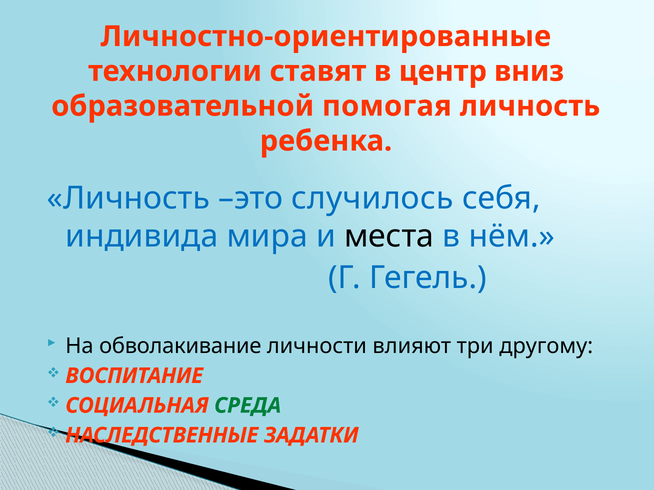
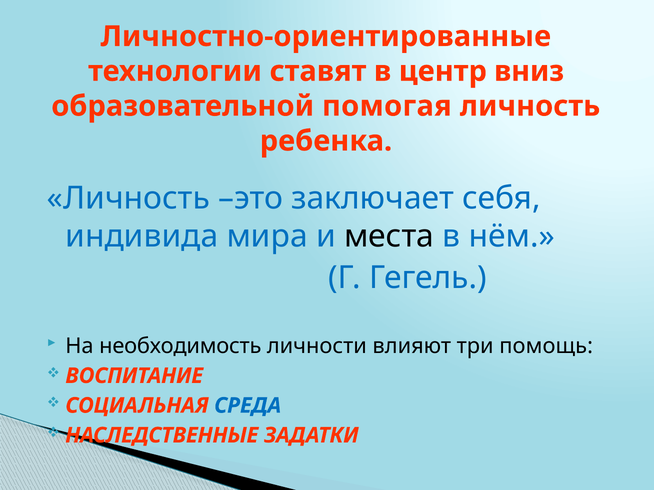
случилось: случилось -> заключает
обволакивание: обволакивание -> необходимость
другому: другому -> помощь
СРЕДА colour: green -> blue
